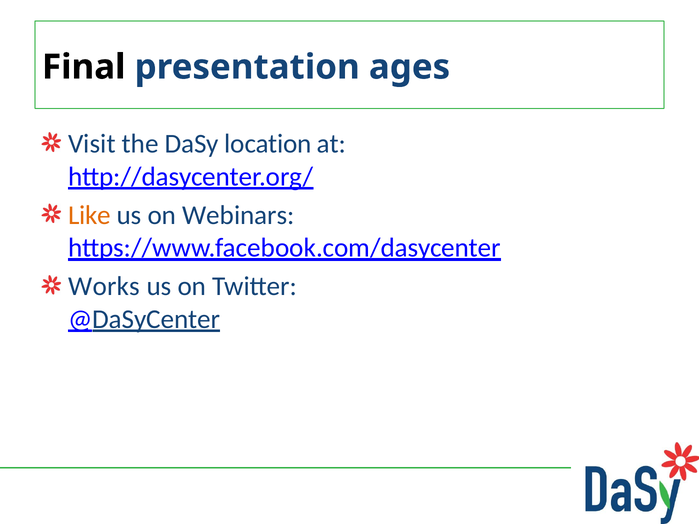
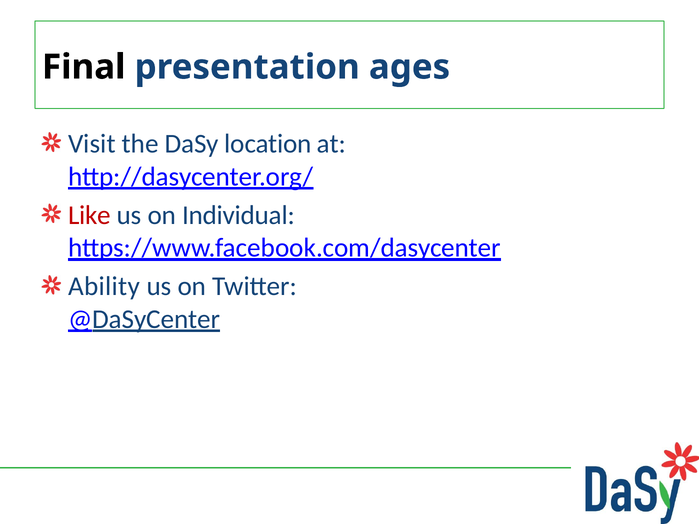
Like colour: orange -> red
Webinars: Webinars -> Individual
Works: Works -> Ability
